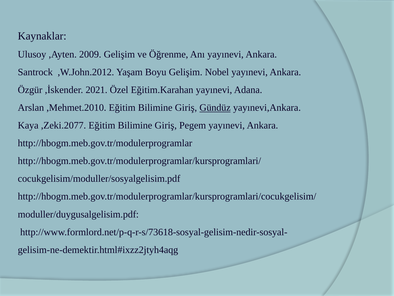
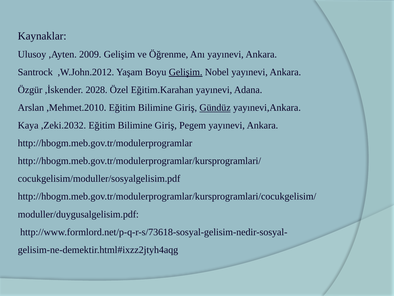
Gelişim at (186, 72) underline: none -> present
2021: 2021 -> 2028
,Zeki.2077: ,Zeki.2077 -> ,Zeki.2032
